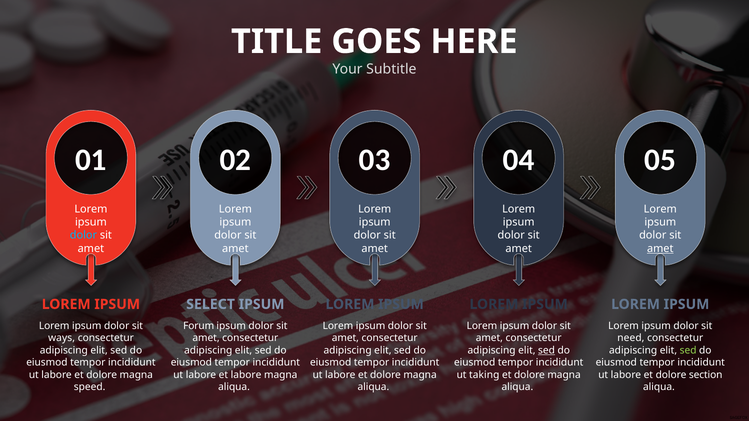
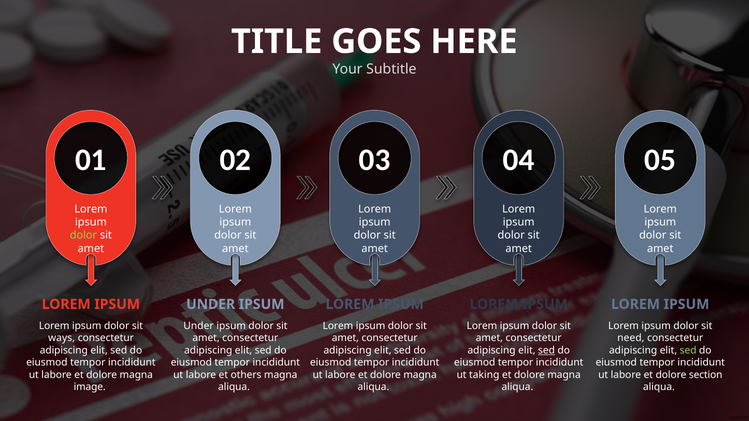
dolor at (83, 236) colour: light blue -> light green
amet at (660, 249) underline: present -> none
SELECT at (211, 304): SELECT -> UNDER
Forum at (199, 326): Forum -> Under
et labore: labore -> others
speed: speed -> image
